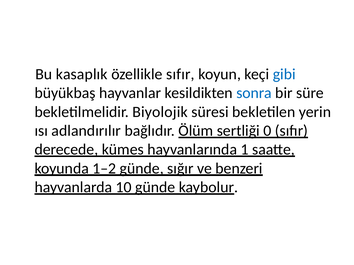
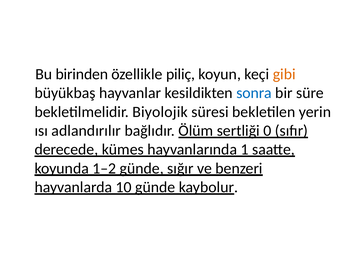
kasaplık: kasaplık -> birinden
özellikle sıfır: sıfır -> piliç
gibi colour: blue -> orange
